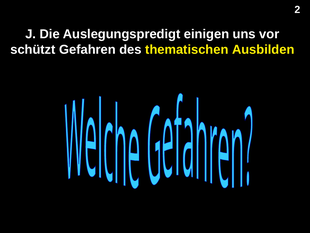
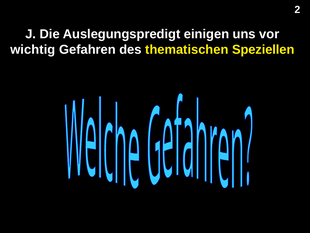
schützt: schützt -> wichtig
Ausbilden: Ausbilden -> Speziellen
